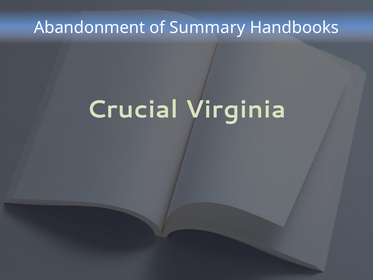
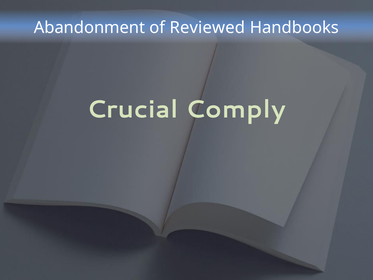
Summary: Summary -> Reviewed
Virginia: Virginia -> Comply
